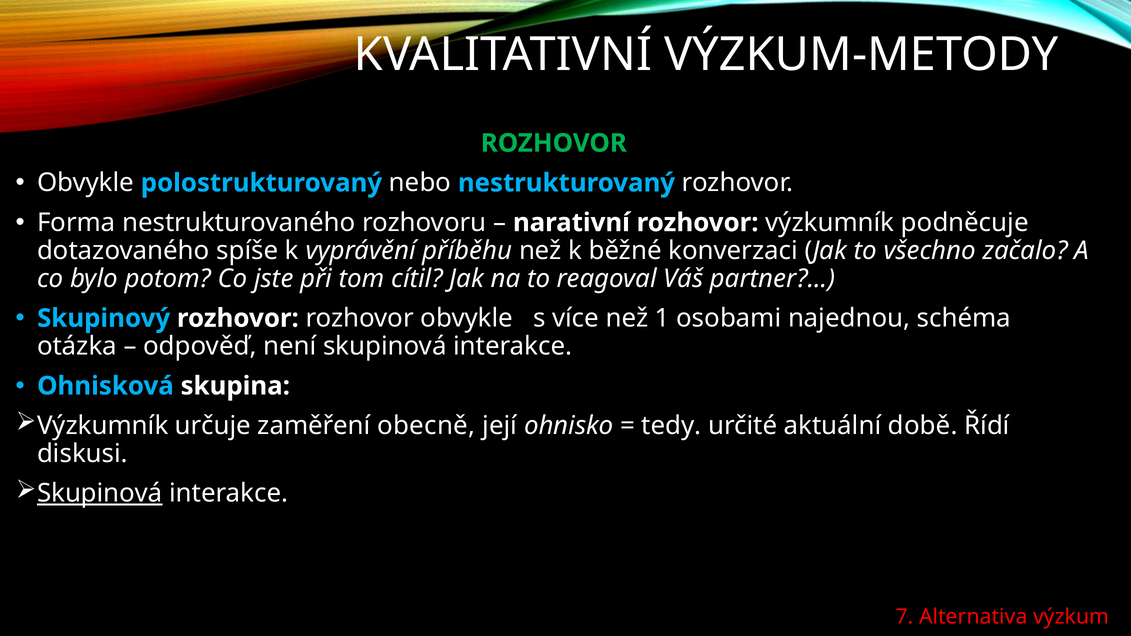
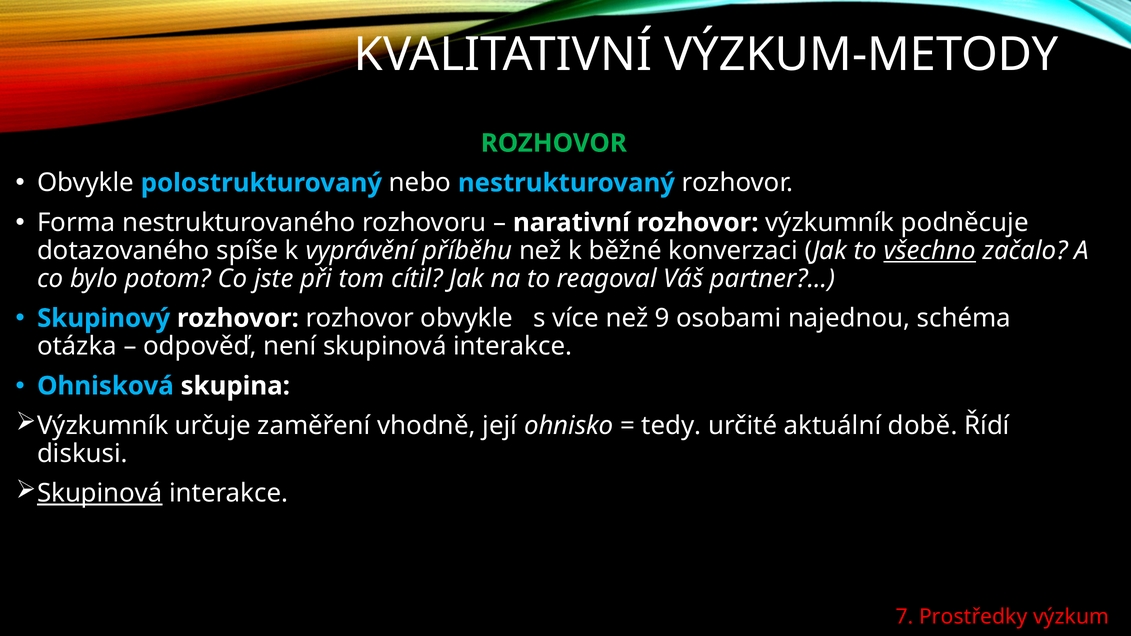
všechno underline: none -> present
1: 1 -> 9
obecně: obecně -> vhodně
Alternativa: Alternativa -> Prostředky
